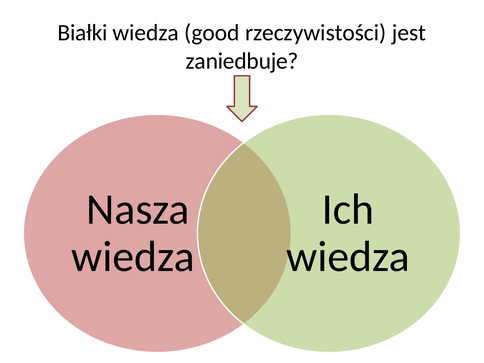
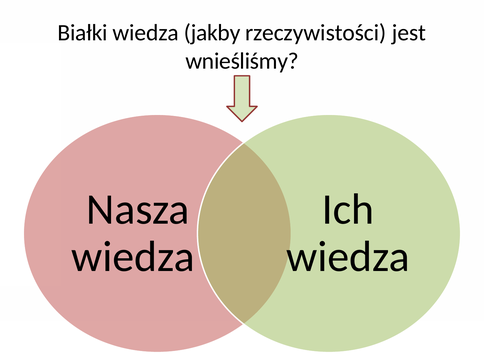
good: good -> jakby
zaniedbuje: zaniedbuje -> wnieśliśmy
